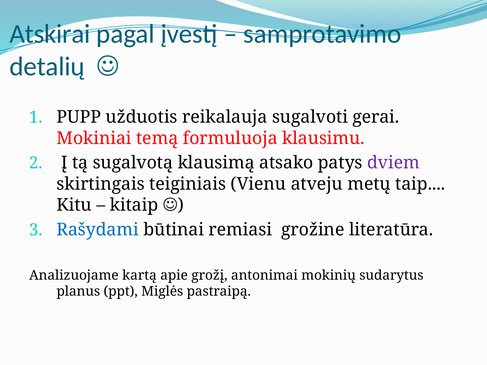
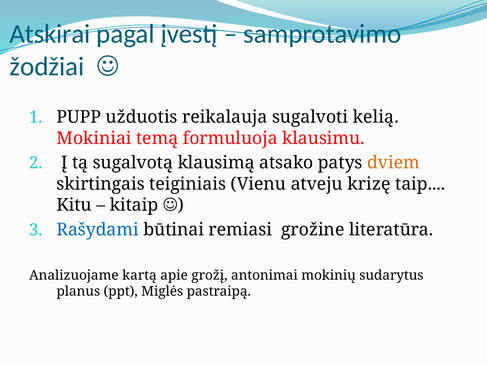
detalių: detalių -> žodžiai
gerai: gerai -> kelią
dviem colour: purple -> orange
metų: metų -> krizę
